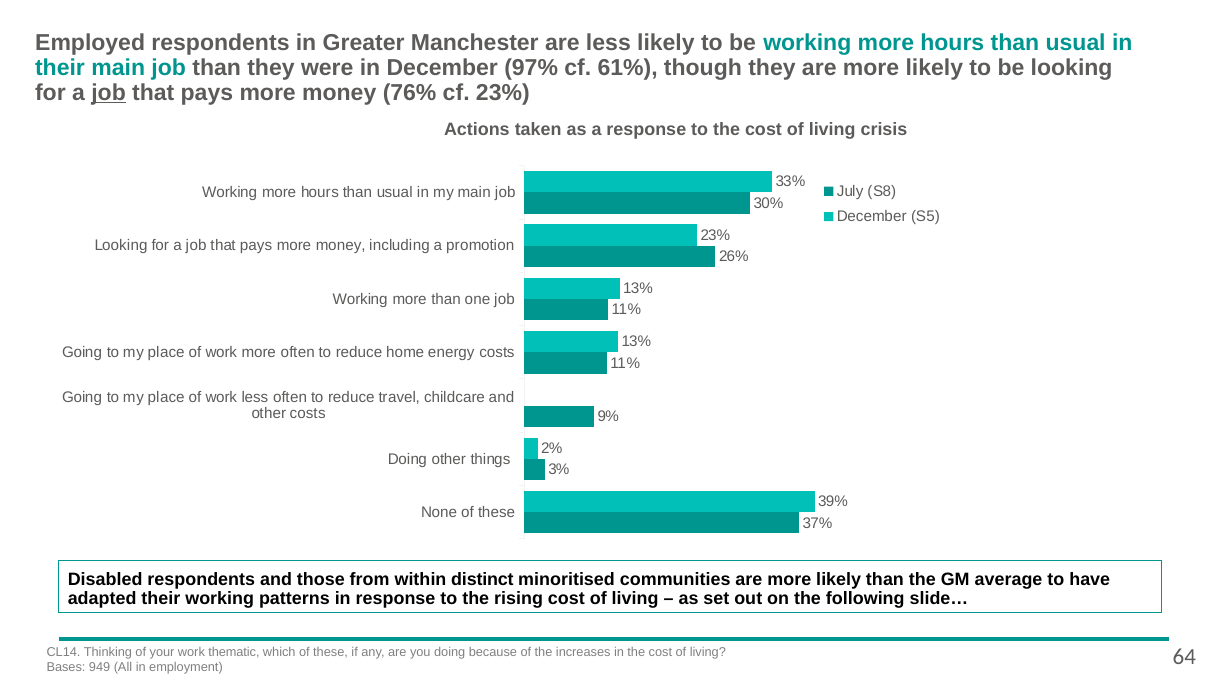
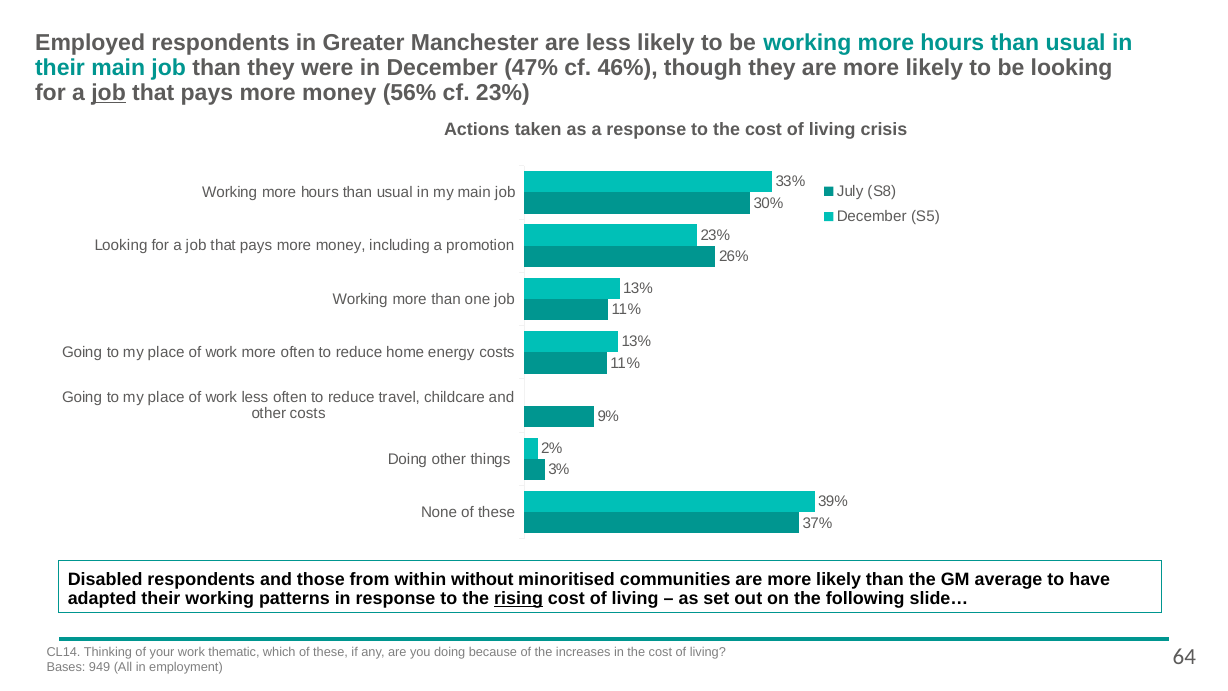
97%: 97% -> 47%
61%: 61% -> 46%
76%: 76% -> 56%
distinct: distinct -> without
rising underline: none -> present
